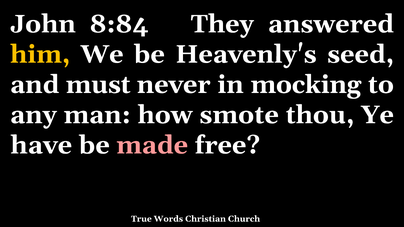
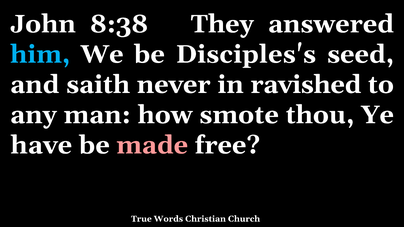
8:84: 8:84 -> 8:38
him colour: yellow -> light blue
Heavenly's: Heavenly's -> Disciples's
must: must -> saith
mocking: mocking -> ravished
